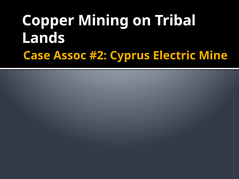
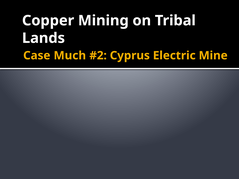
Assoc: Assoc -> Much
